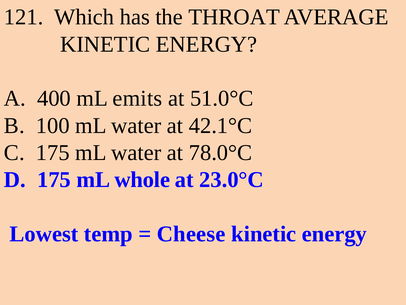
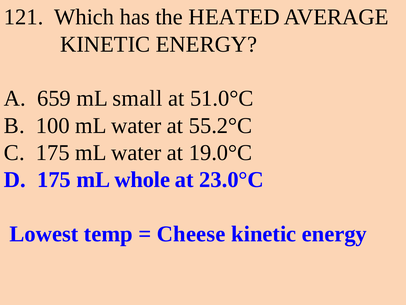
THROAT: THROAT -> HEATED
400: 400 -> 659
emits: emits -> small
42.1°C: 42.1°C -> 55.2°C
78.0°C: 78.0°C -> 19.0°C
